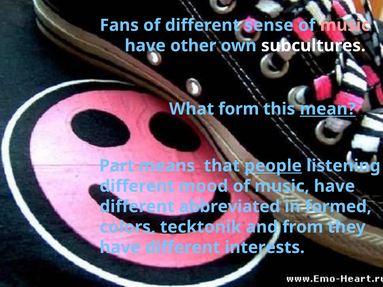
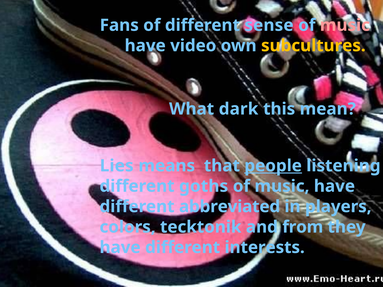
other: other -> video
subcultures colour: white -> yellow
form: form -> dark
mean underline: present -> none
Part: Part -> Lies
mood: mood -> goths
formed: formed -> players
